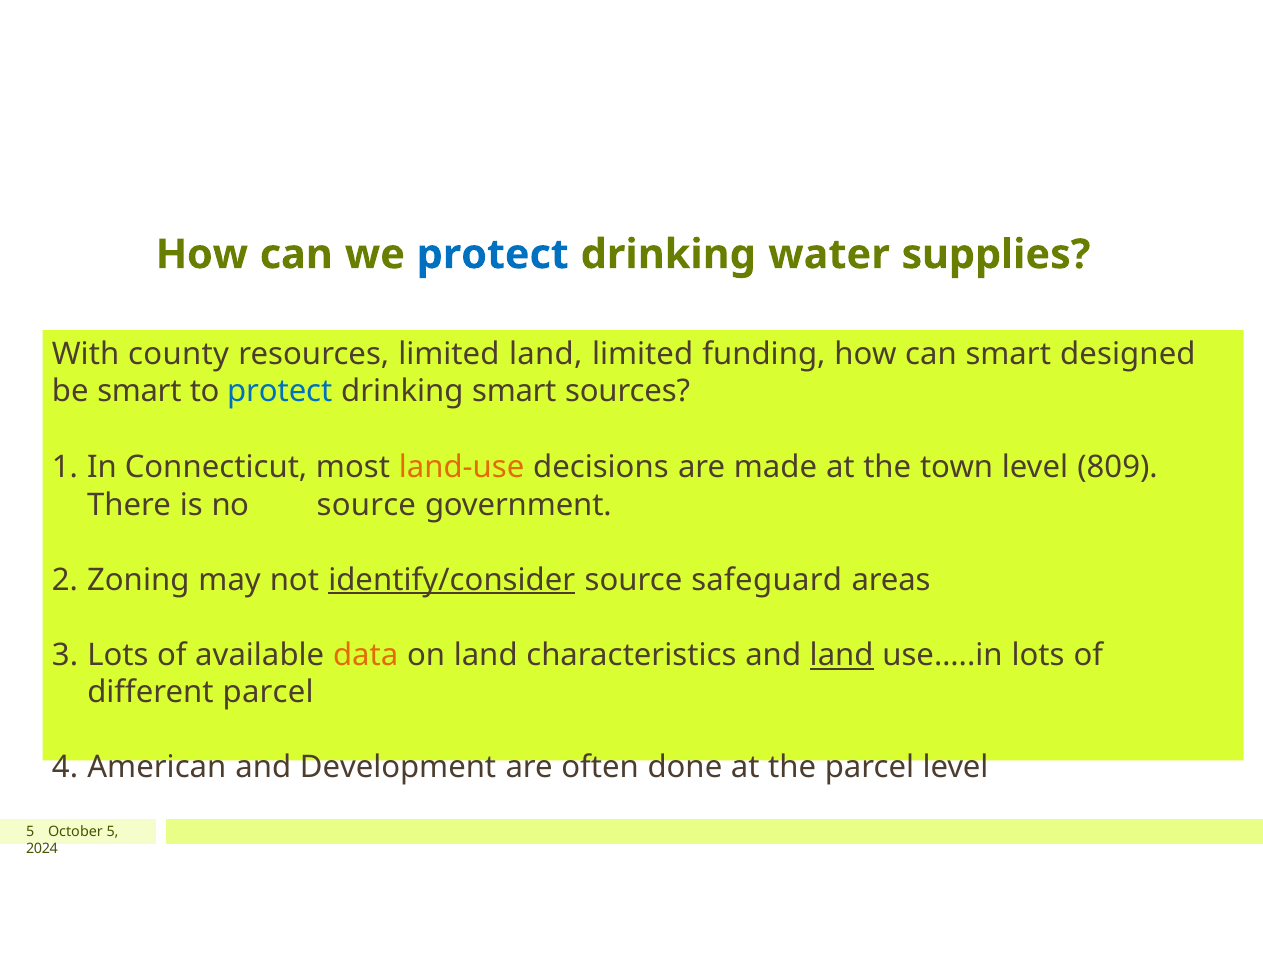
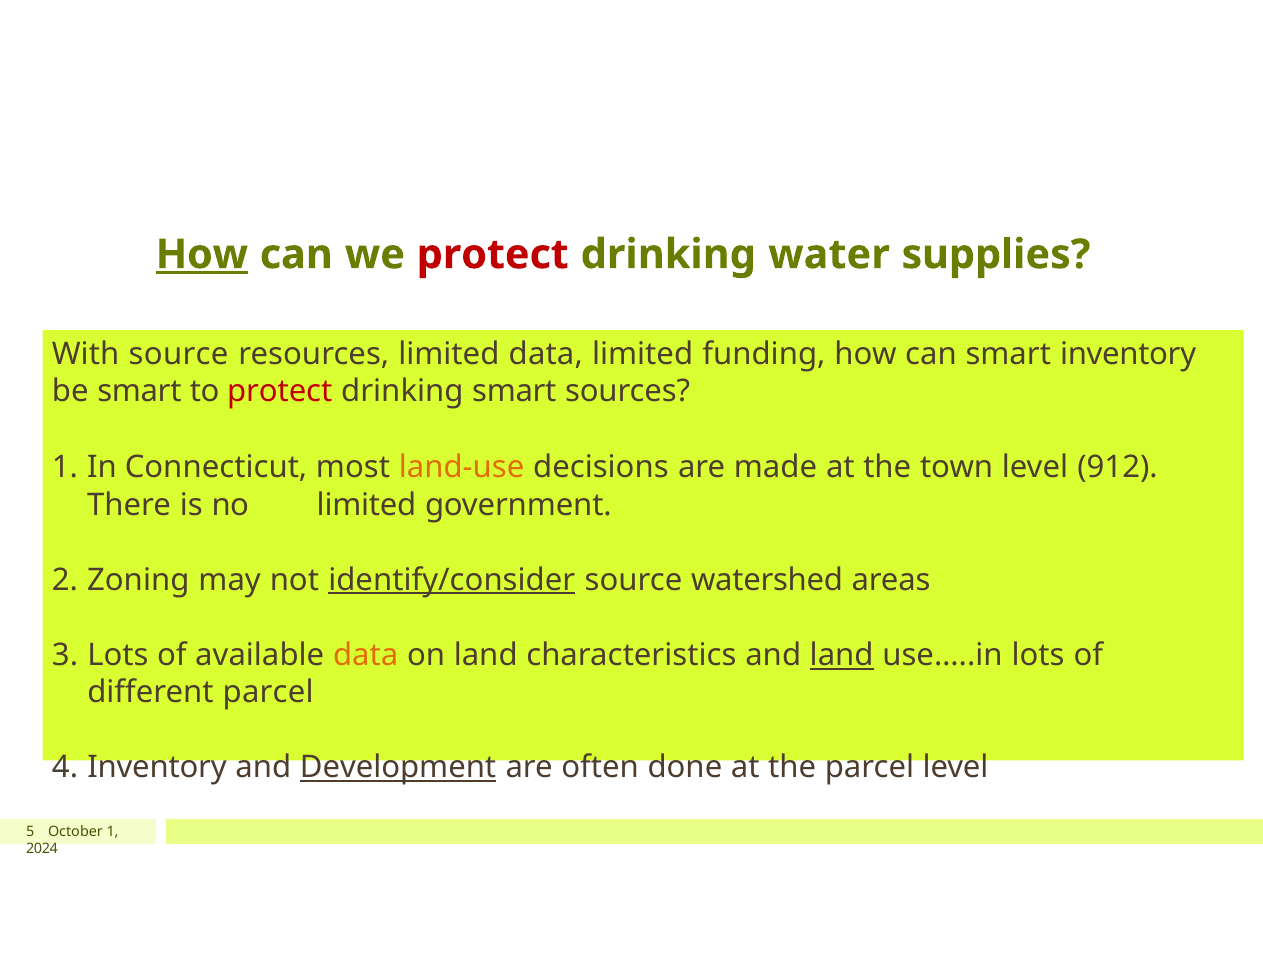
How at (202, 255) underline: none -> present
protect at (493, 255) colour: blue -> red
With county: county -> source
limited land: land -> data
smart designed: designed -> inventory
protect at (280, 392) colour: blue -> red
809: 809 -> 912
no source: source -> limited
safeguard: safeguard -> watershed
American at (157, 768): American -> Inventory
Development underline: none -> present
October 5: 5 -> 1
